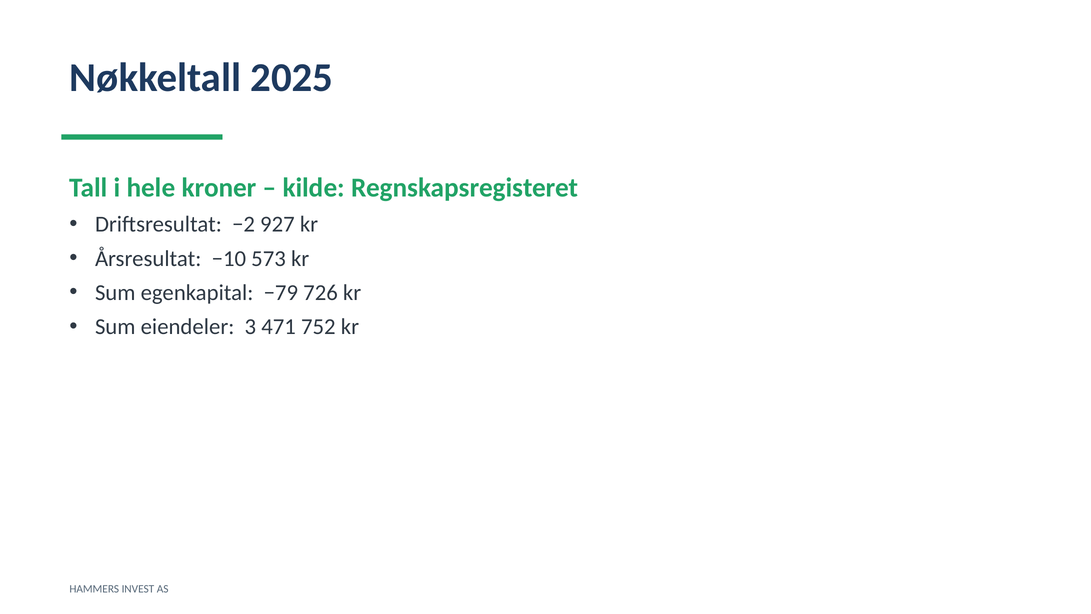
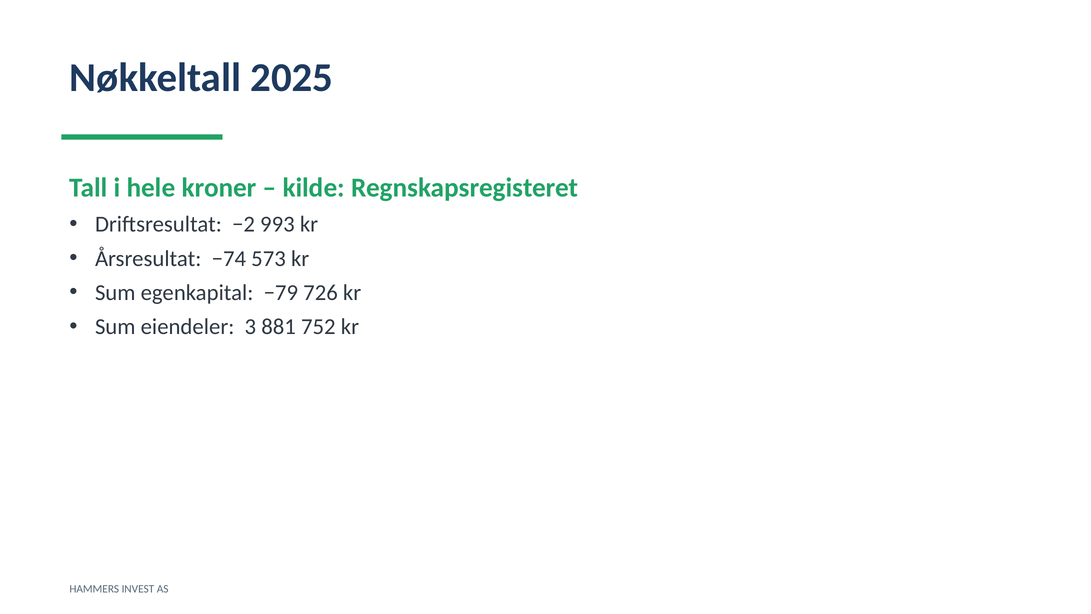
927: 927 -> 993
−10: −10 -> −74
471: 471 -> 881
